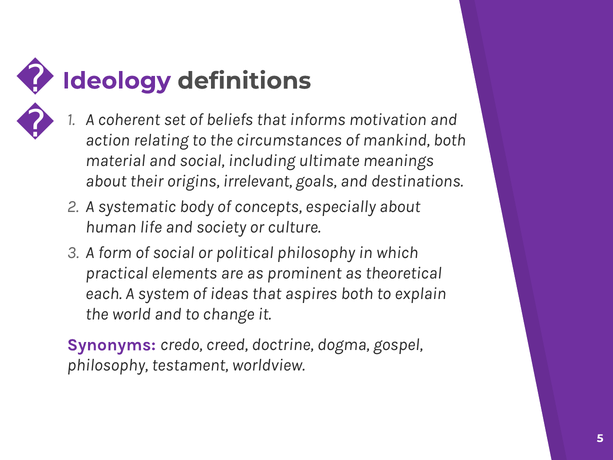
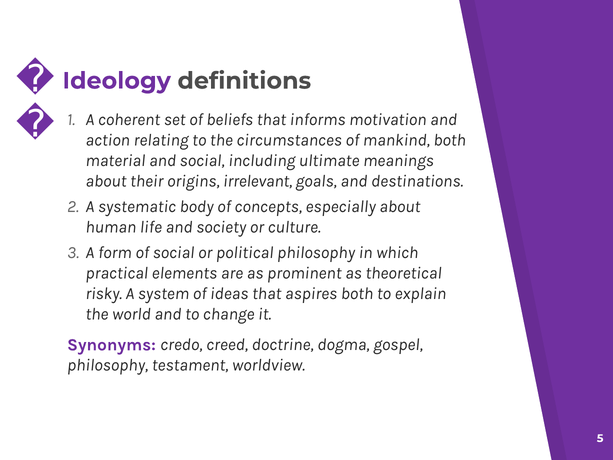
each: each -> risky
